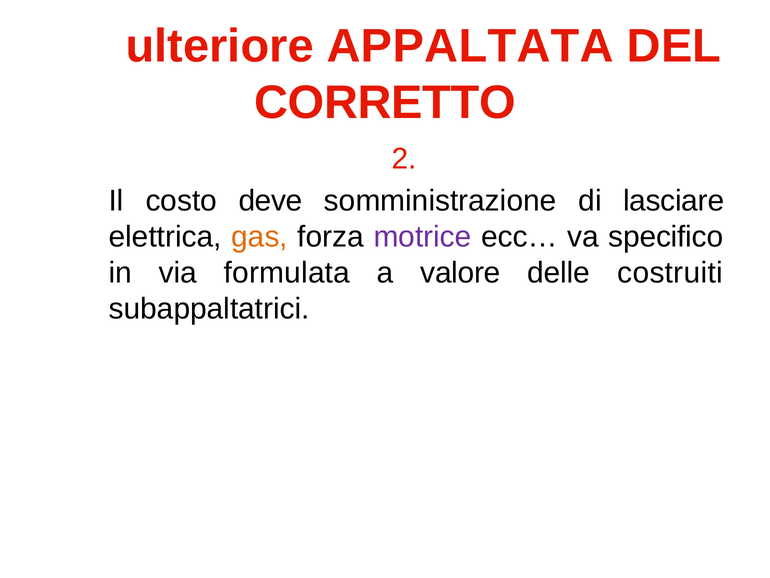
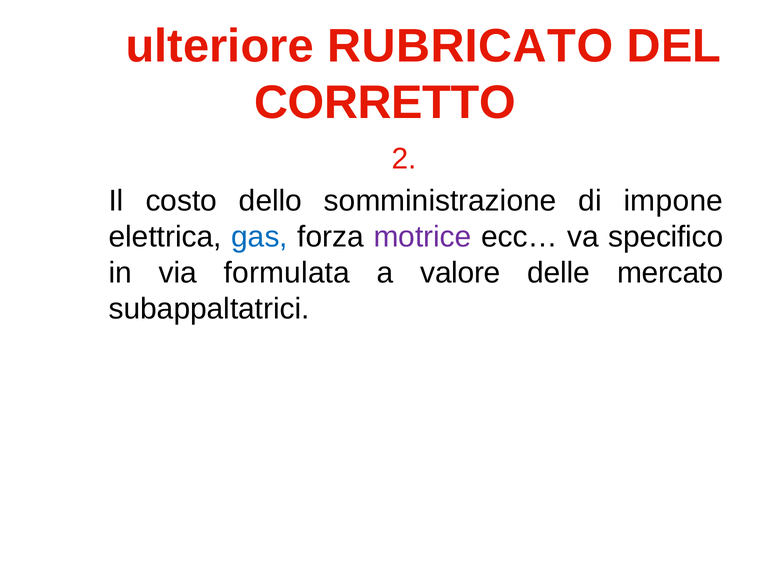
APPALTATA: APPALTATA -> RUBRICATO
deve: deve -> dello
lasciare: lasciare -> impone
gas colour: orange -> blue
costruiti: costruiti -> mercato
